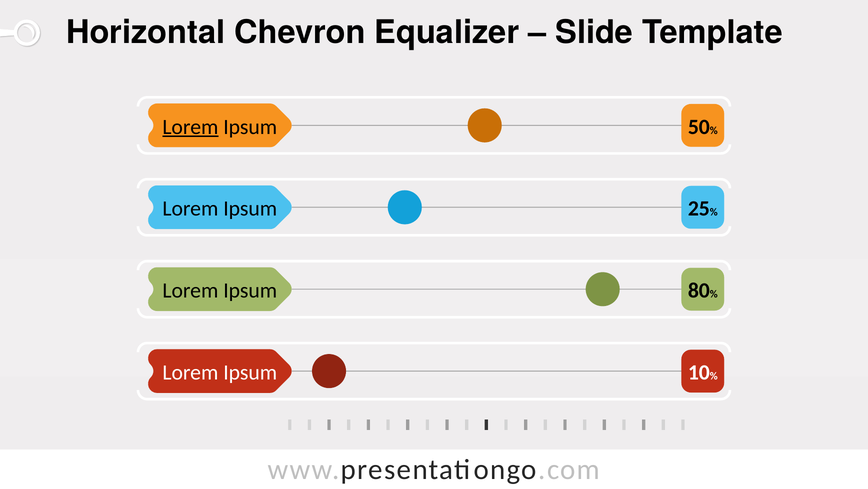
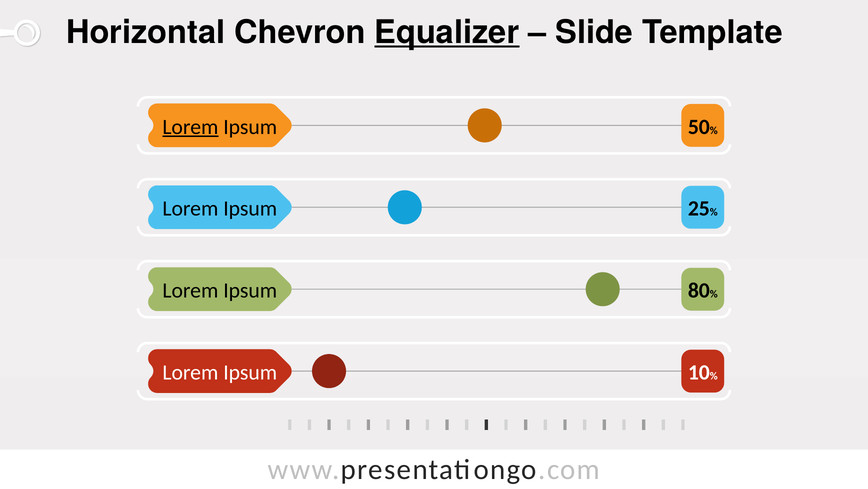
Equalizer underline: none -> present
